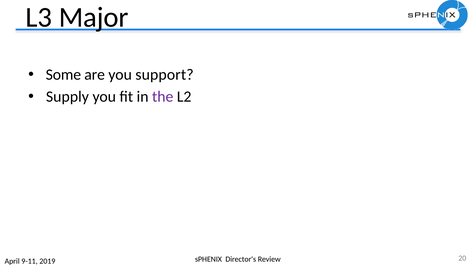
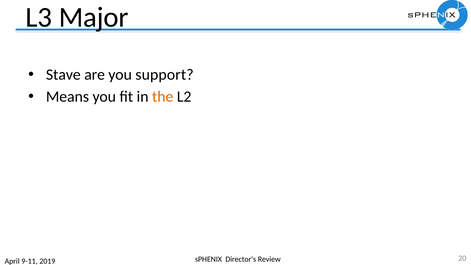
Some: Some -> Stave
Supply: Supply -> Means
the colour: purple -> orange
